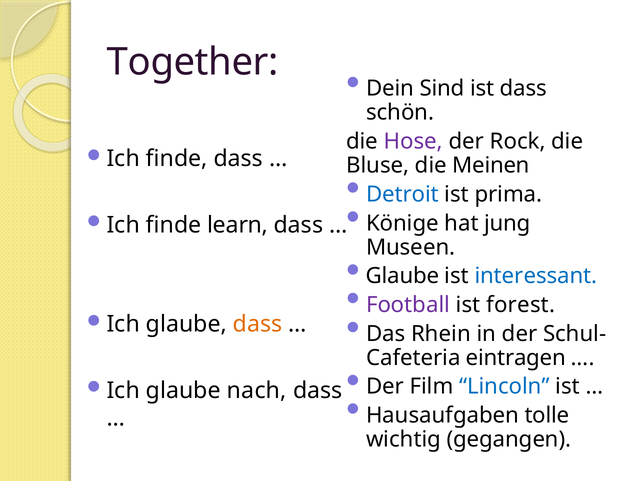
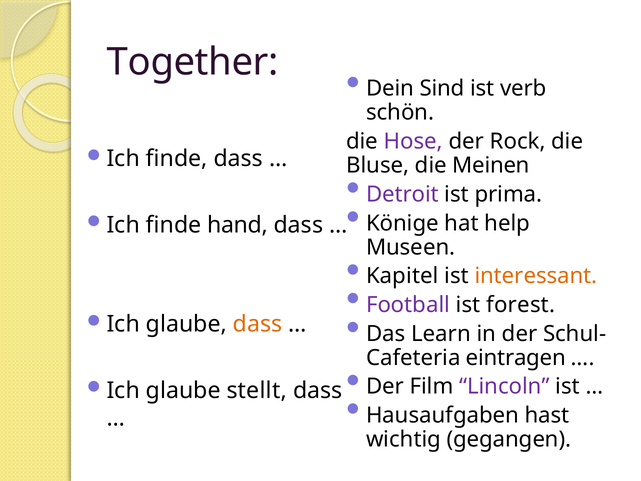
ist dass: dass -> verb
Detroit colour: blue -> purple
jung: jung -> help
learn: learn -> hand
Glaube at (402, 276): Glaube -> Kapitel
interessant colour: blue -> orange
Rhein: Rhein -> Learn
Lincoln colour: blue -> purple
nach: nach -> stellt
tolle: tolle -> hast
